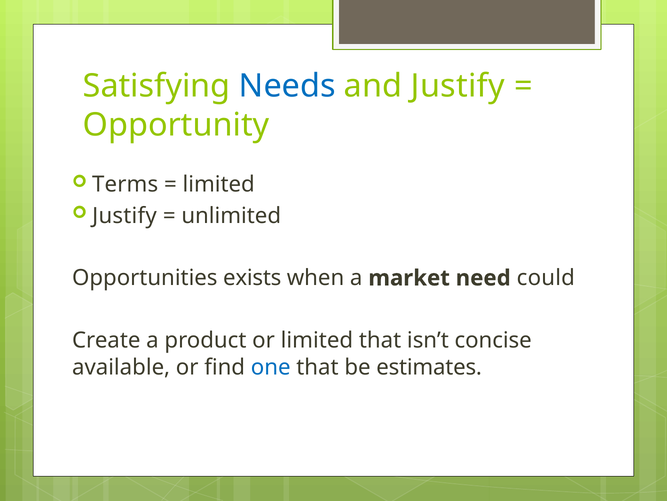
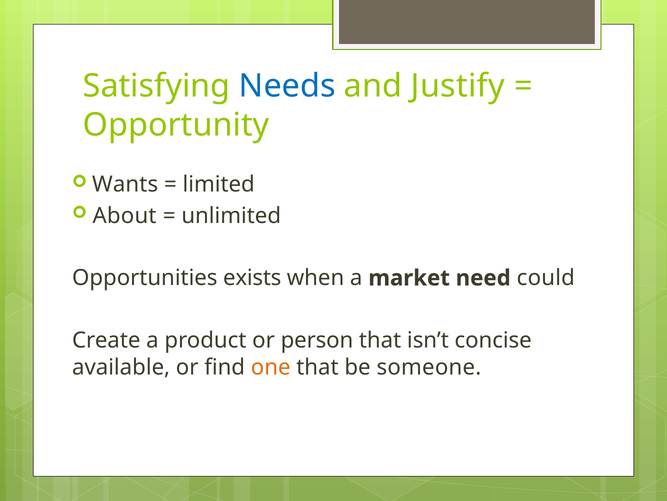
Terms: Terms -> Wants
Justify at (125, 215): Justify -> About
or limited: limited -> person
one colour: blue -> orange
estimates: estimates -> someone
